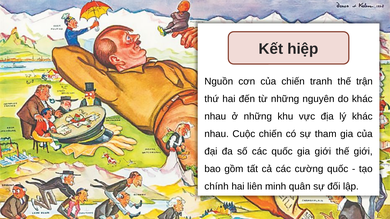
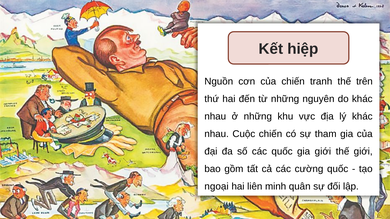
trận: trận -> trên
chính: chính -> ngoại
